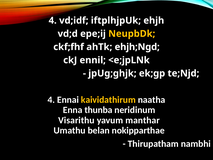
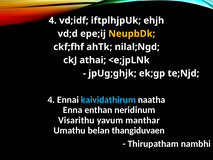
ehjh;Ngd: ehjh;Ngd -> nilal;Ngd
ennil: ennil -> athai
kaividathirum colour: yellow -> light blue
thunba: thunba -> enthan
nokipparthae: nokipparthae -> thangiduvaen
